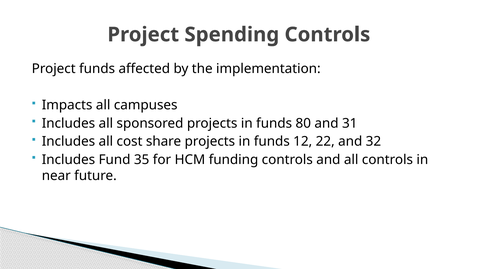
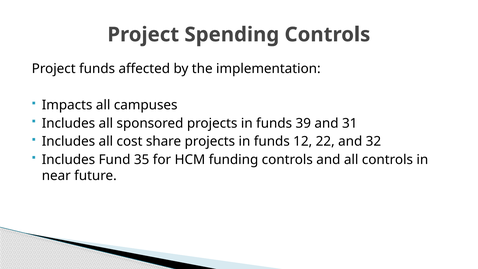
80: 80 -> 39
